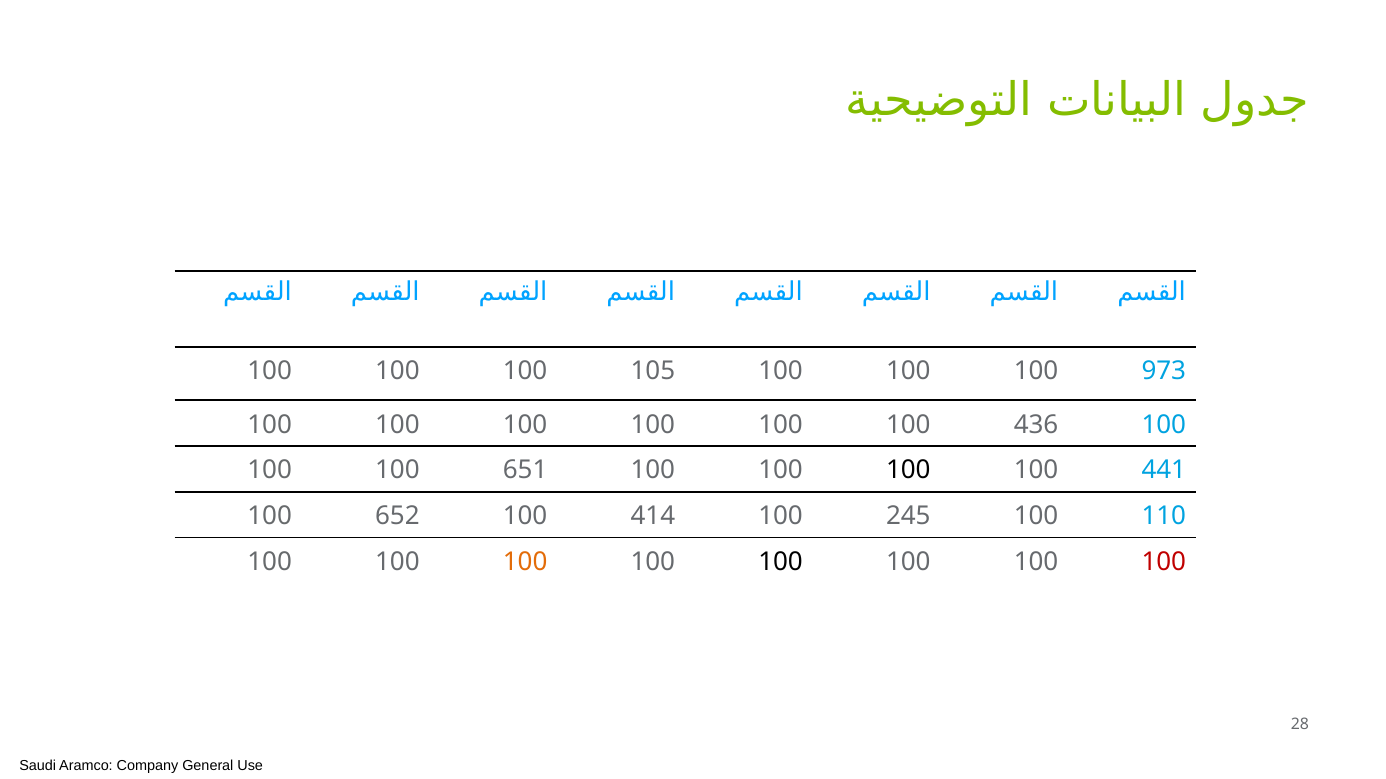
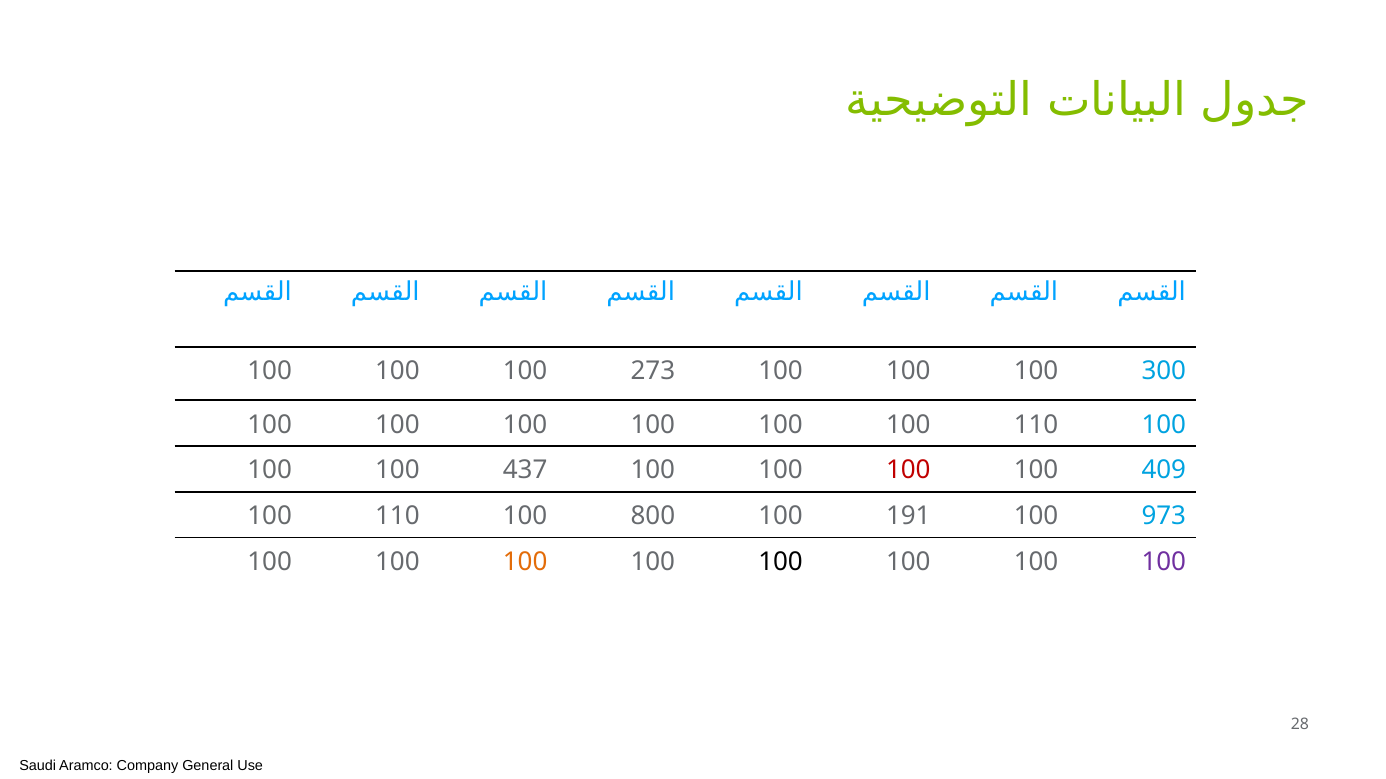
105: 105 -> 273
973: 973 -> 300
100 100 436: 436 -> 110
651: 651 -> 437
100 at (908, 471) colour: black -> red
441: 441 -> 409
652 at (397, 516): 652 -> 110
414: 414 -> 800
245: 245 -> 191
110: 110 -> 973
100 at (1164, 562) colour: red -> purple
